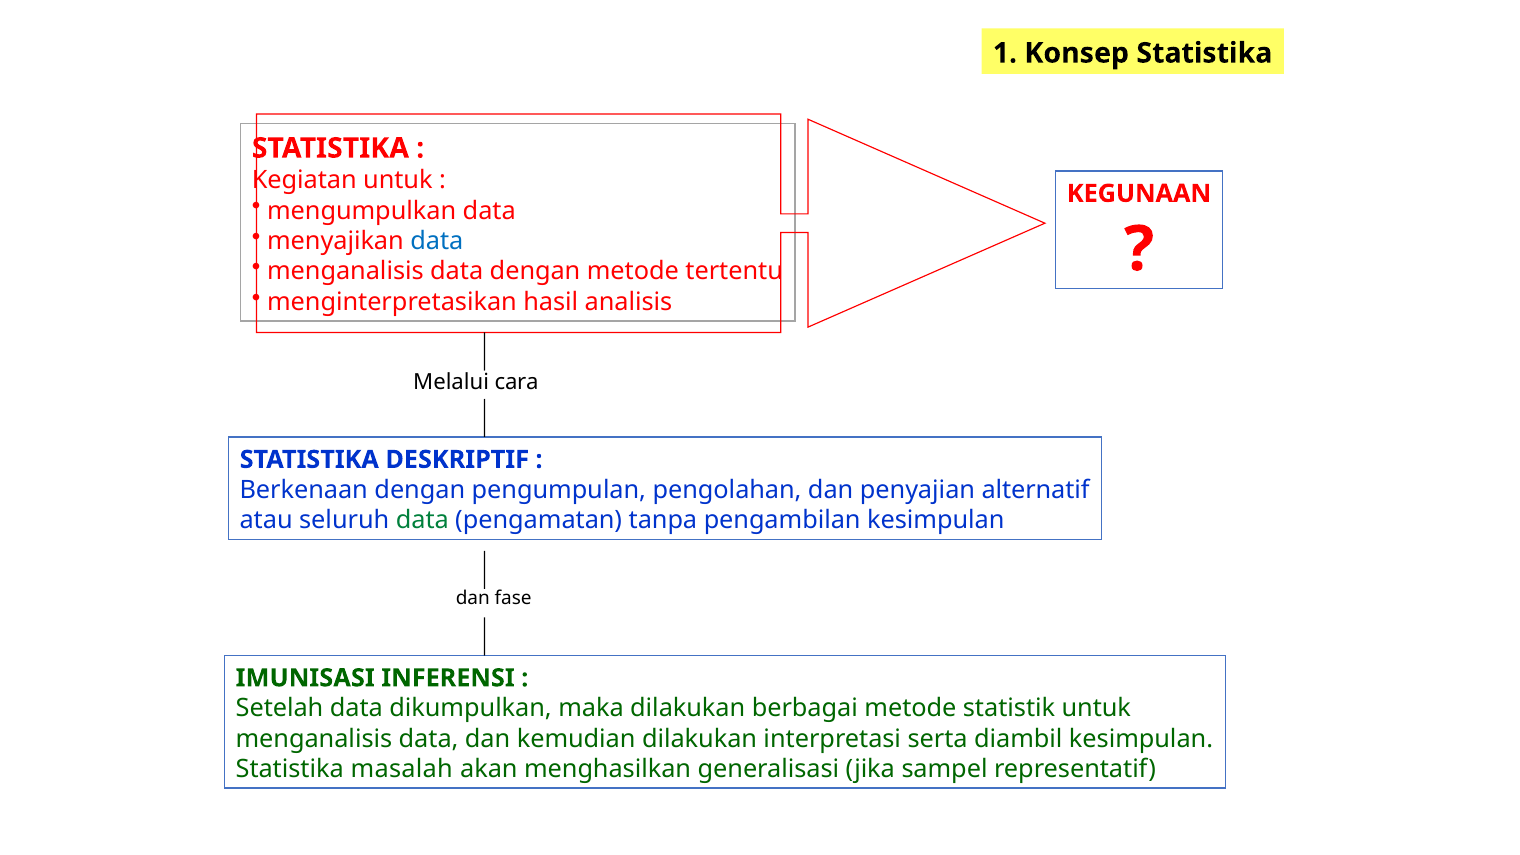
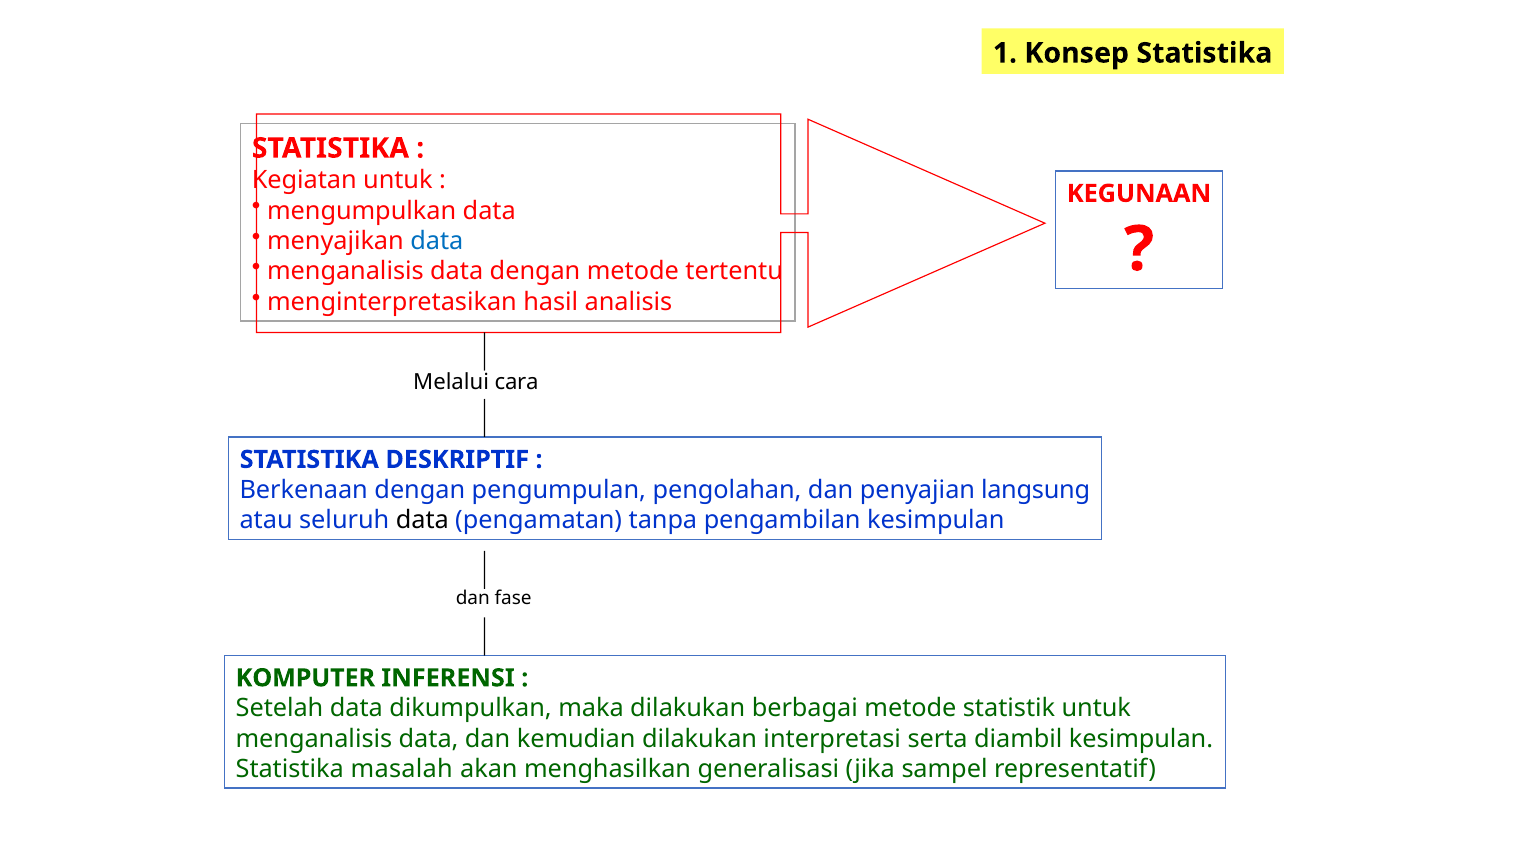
alternatif: alternatif -> langsung
data at (422, 520) colour: green -> black
IMUNISASI: IMUNISASI -> KOMPUTER
